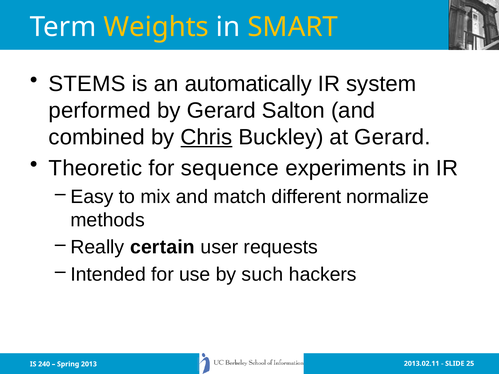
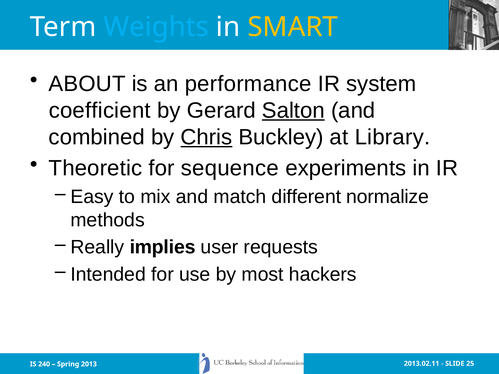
Weights colour: yellow -> light blue
STEMS: STEMS -> ABOUT
automatically: automatically -> performance
performed: performed -> coefficient
Salton underline: none -> present
at Gerard: Gerard -> Library
certain: certain -> implies
such: such -> most
